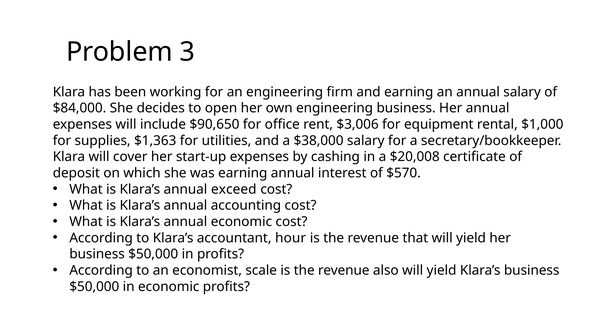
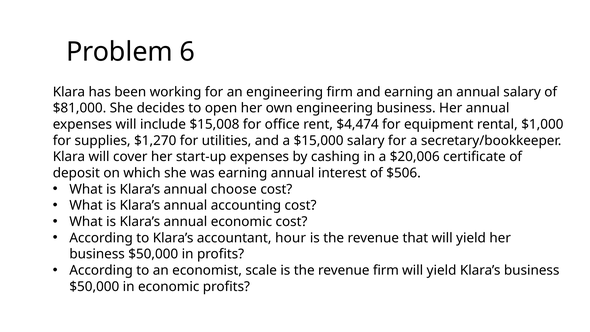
3: 3 -> 6
$84,000: $84,000 -> $81,000
$90,650: $90,650 -> $15,008
$3,006: $3,006 -> $4,474
$1,363: $1,363 -> $1,270
$38,000: $38,000 -> $15,000
$20,008: $20,008 -> $20,006
$570: $570 -> $506
exceed: exceed -> choose
revenue also: also -> firm
